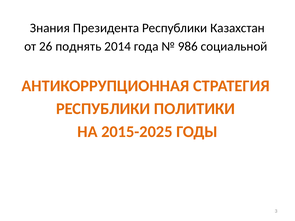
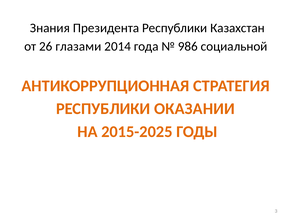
поднять: поднять -> глазами
ПОЛИТИКИ: ПОЛИТИКИ -> ОКАЗАНИИ
